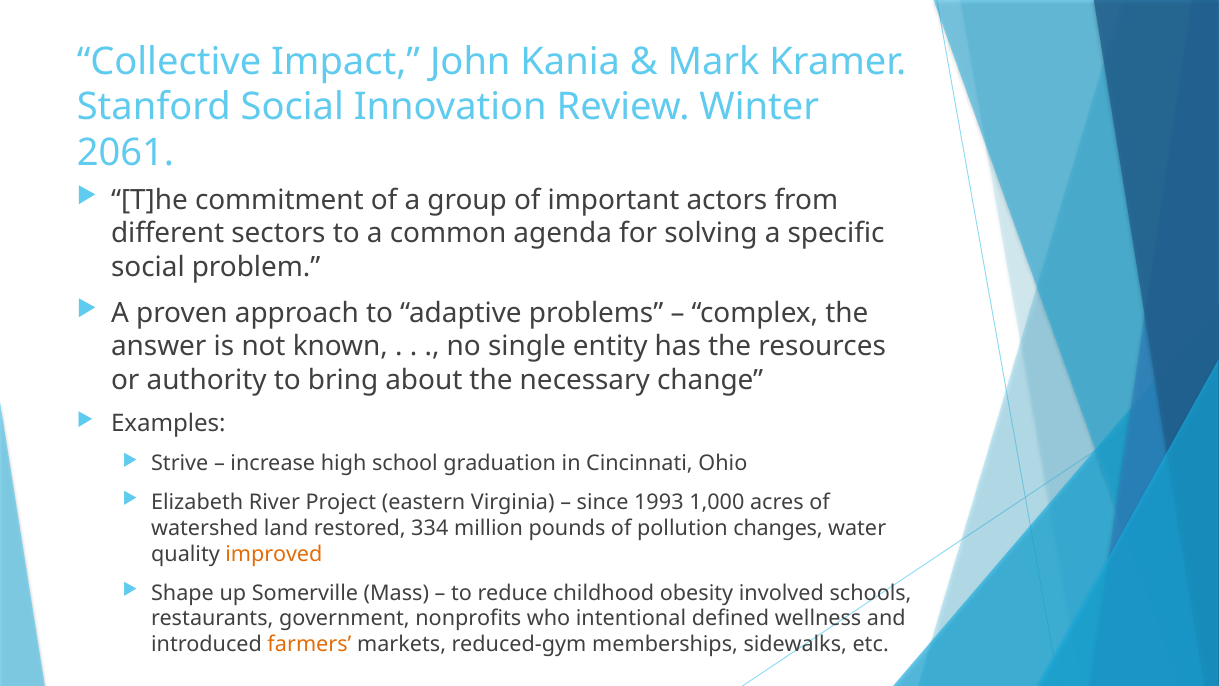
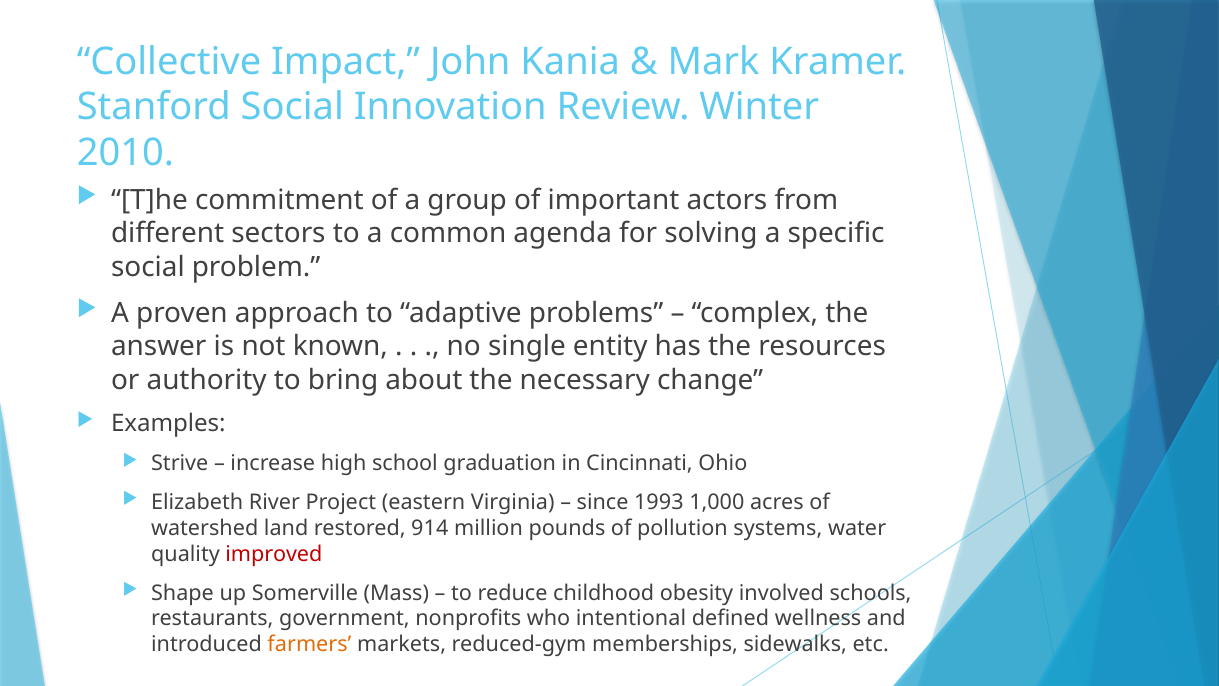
2061: 2061 -> 2010
334: 334 -> 914
changes: changes -> systems
improved colour: orange -> red
